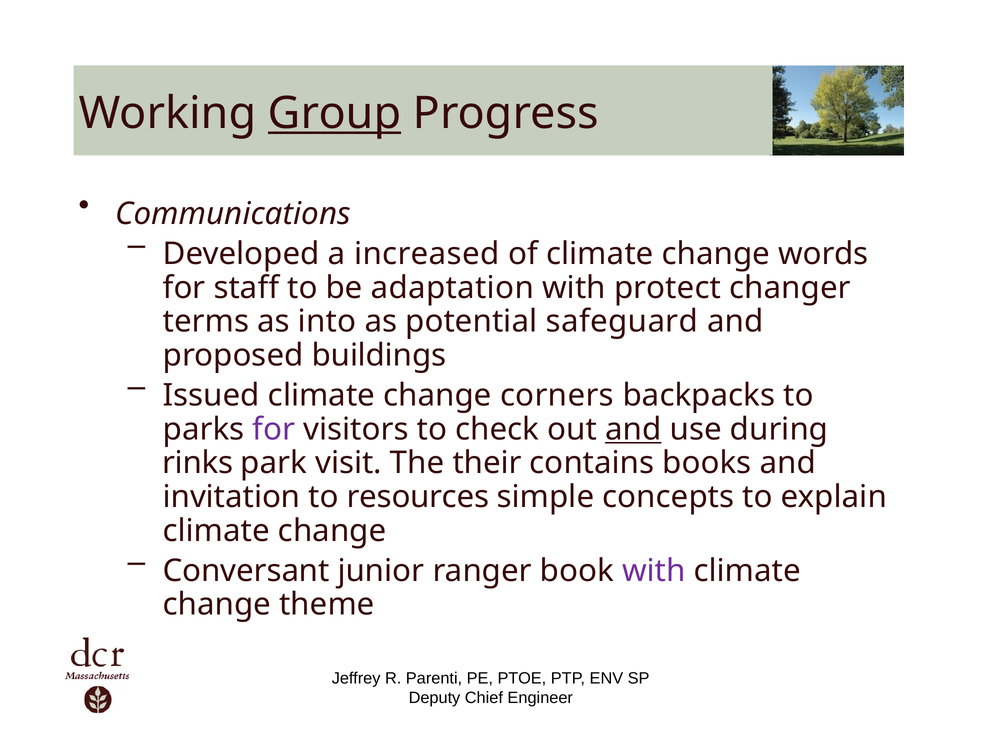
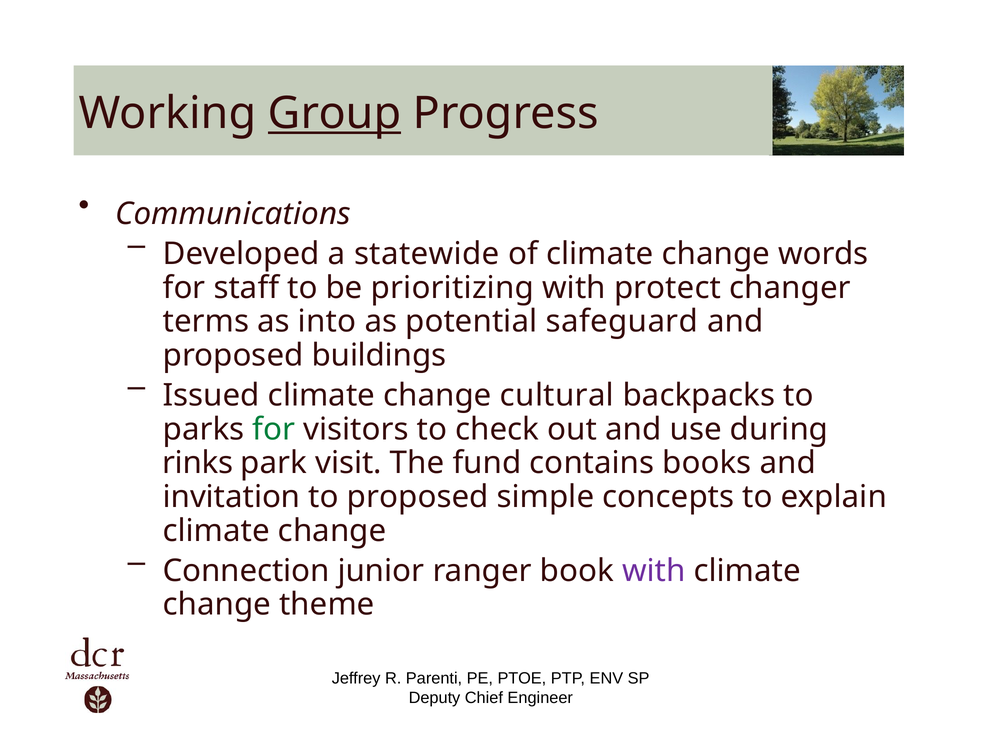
increased: increased -> statewide
adaptation: adaptation -> prioritizing
corners: corners -> cultural
for at (274, 430) colour: purple -> green
and at (633, 430) underline: present -> none
their: their -> fund
to resources: resources -> proposed
Conversant: Conversant -> Connection
